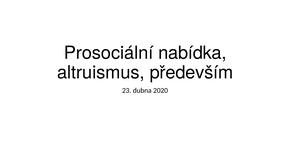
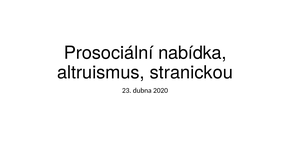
především: především -> stranickou
